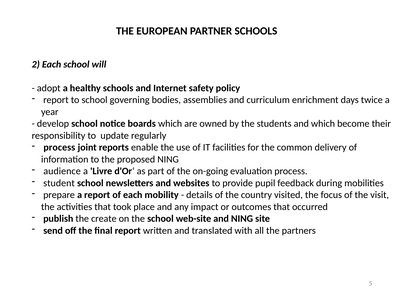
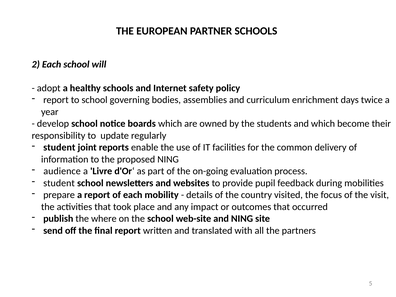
process at (59, 147): process -> student
create: create -> where
